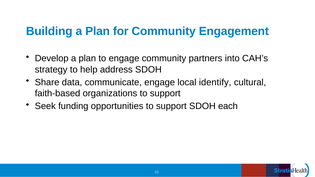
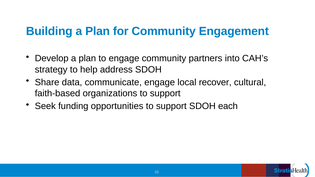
identify: identify -> recover
